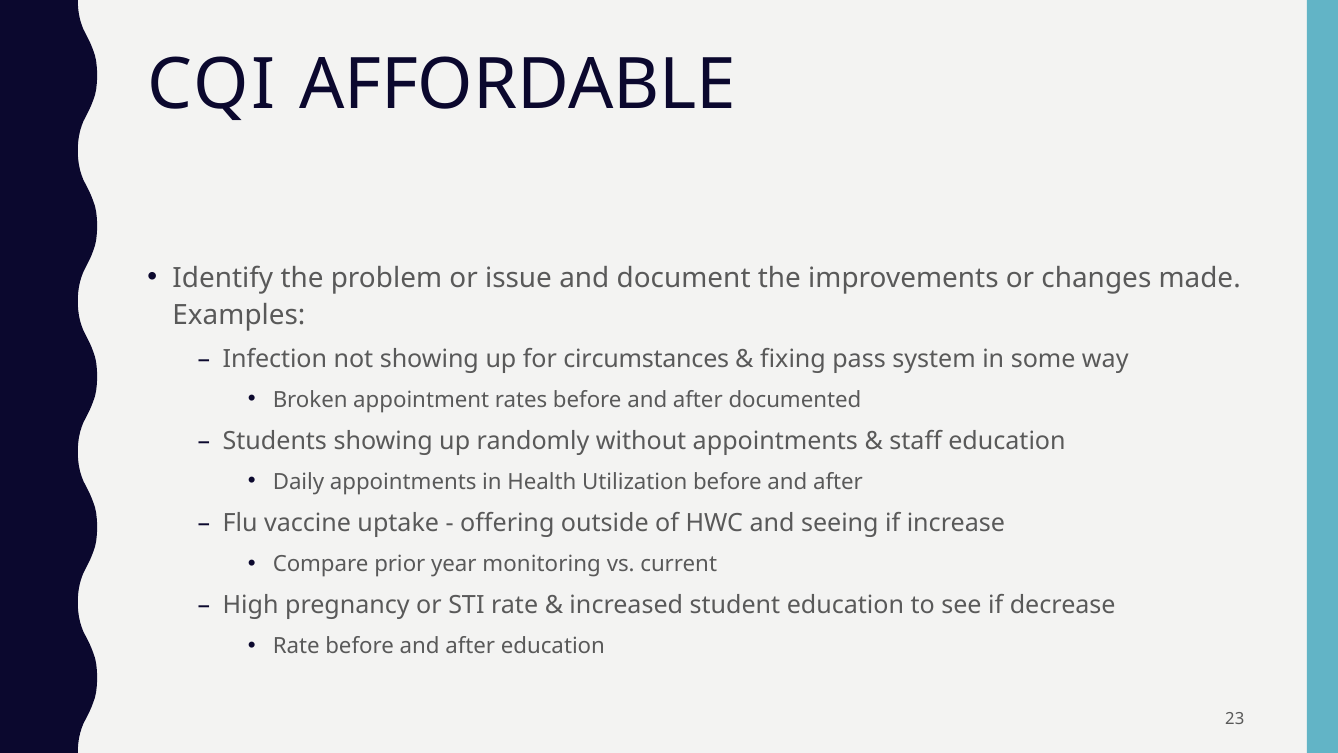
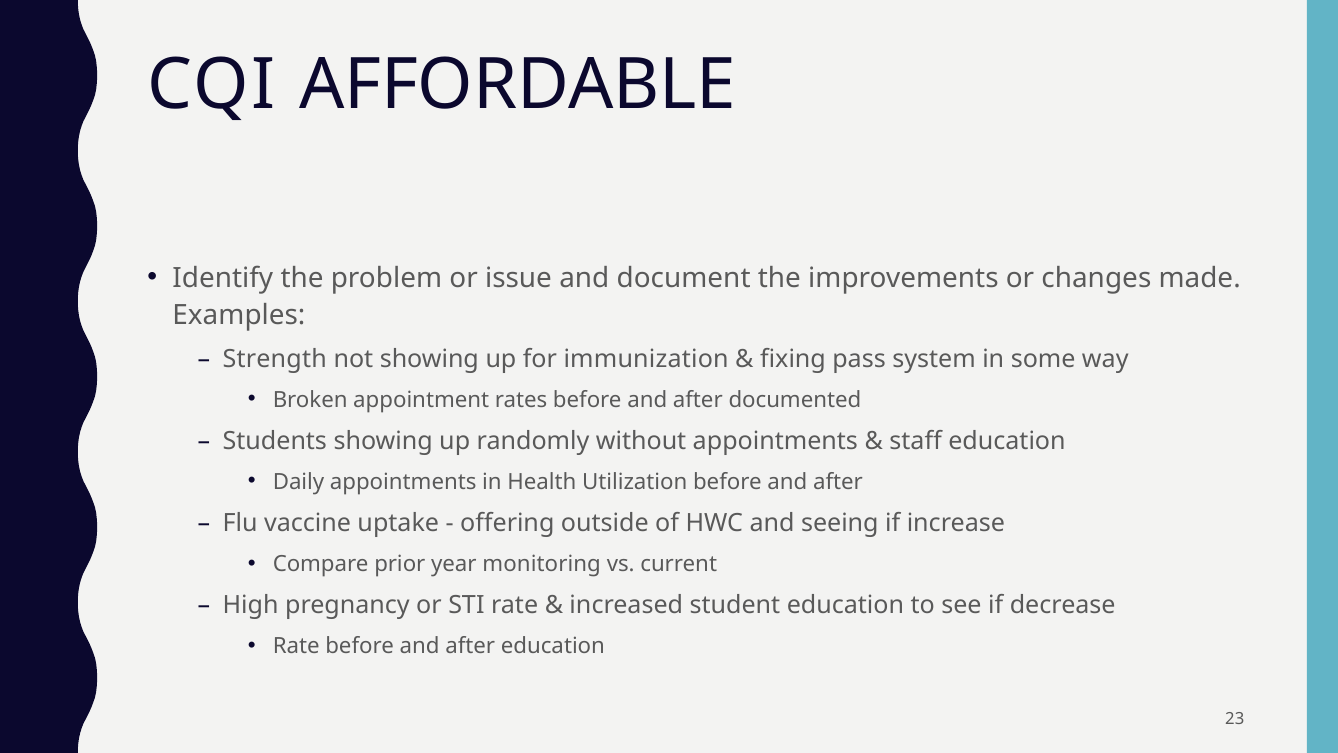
Infection: Infection -> Strength
circumstances: circumstances -> immunization
